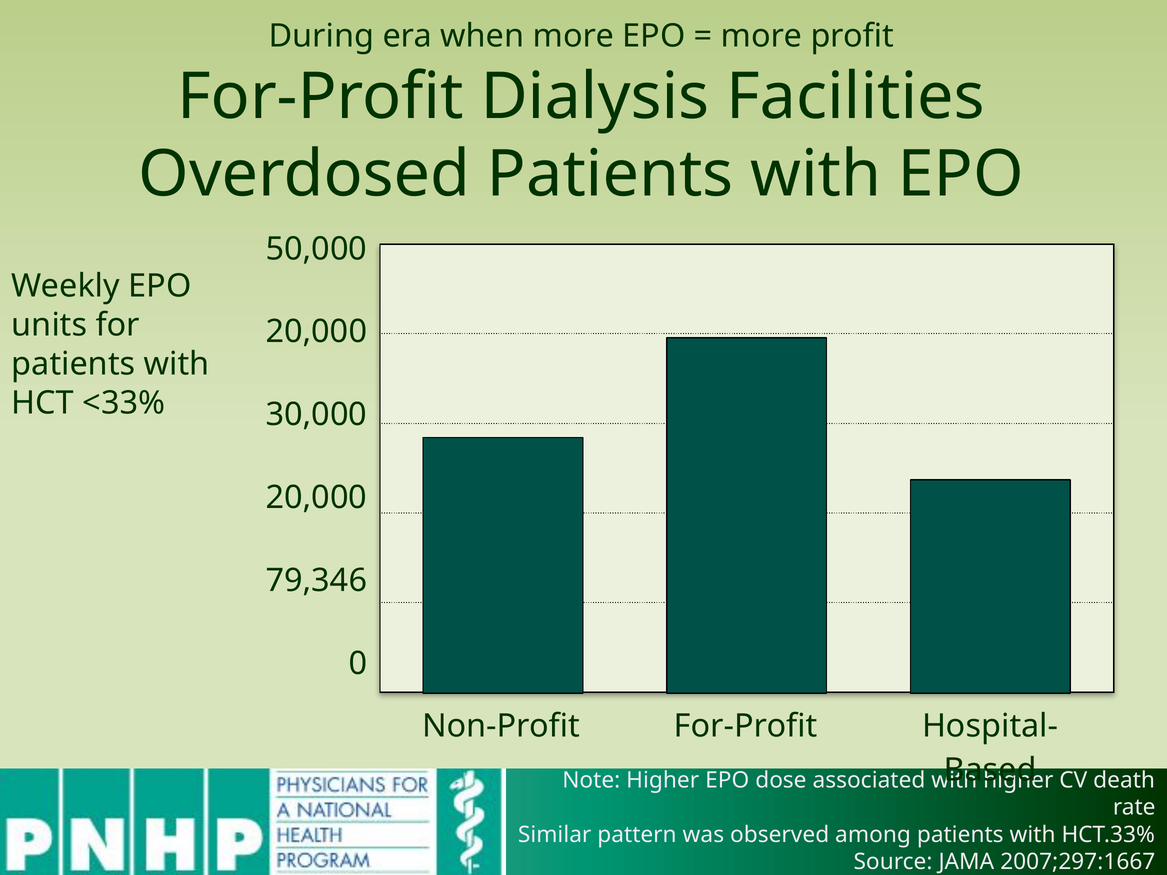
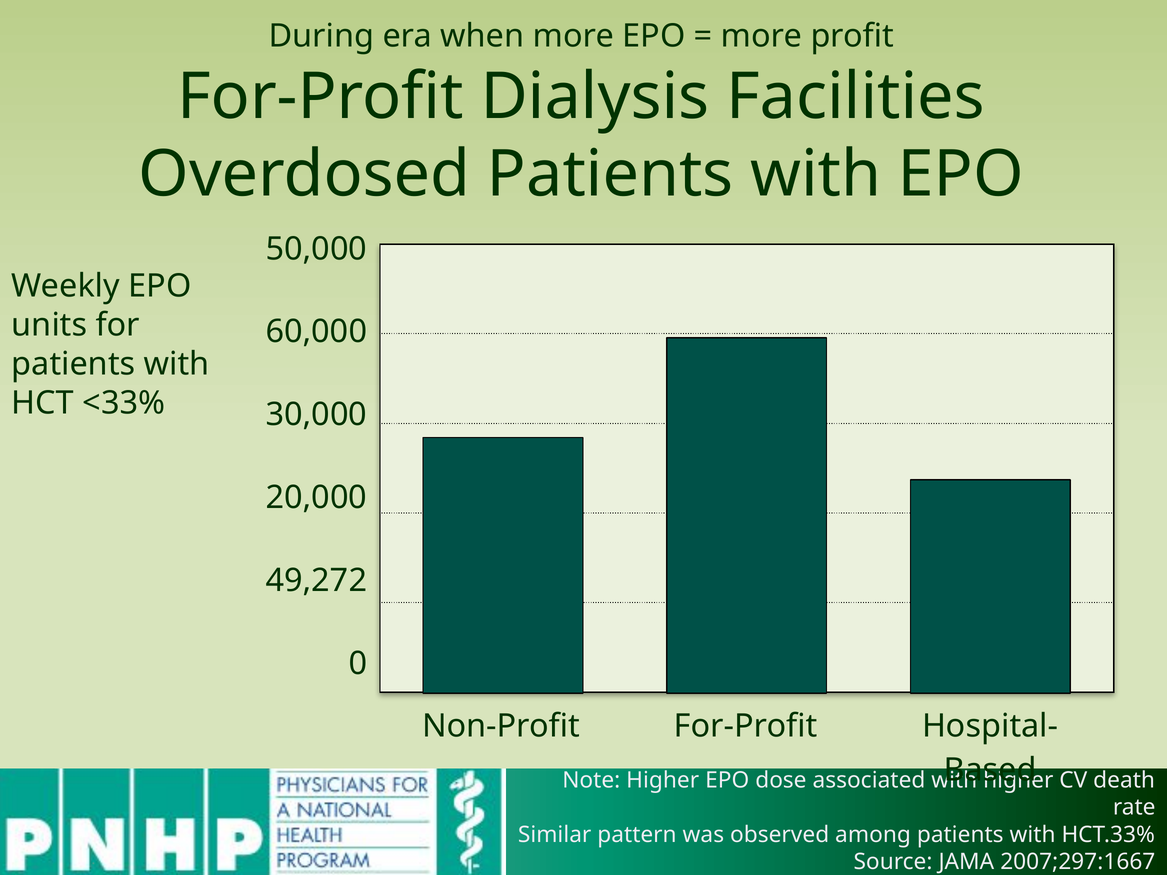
20,000 at (316, 332): 20,000 -> 60,000
79,346: 79,346 -> 49,272
